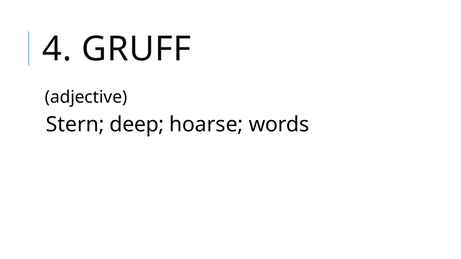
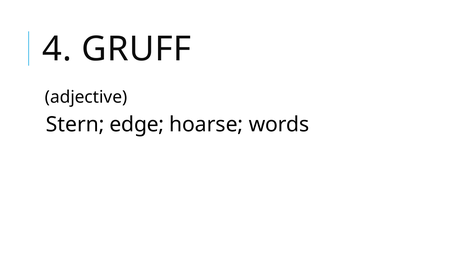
deep: deep -> edge
